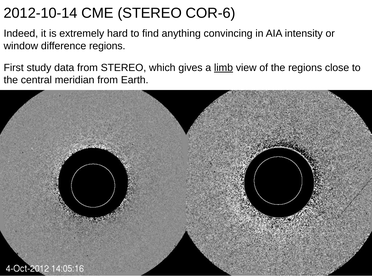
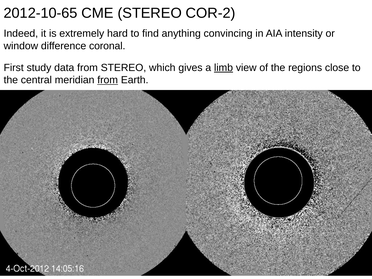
2012-10-14: 2012-10-14 -> 2012-10-65
COR-6: COR-6 -> COR-2
difference regions: regions -> coronal
from at (108, 80) underline: none -> present
